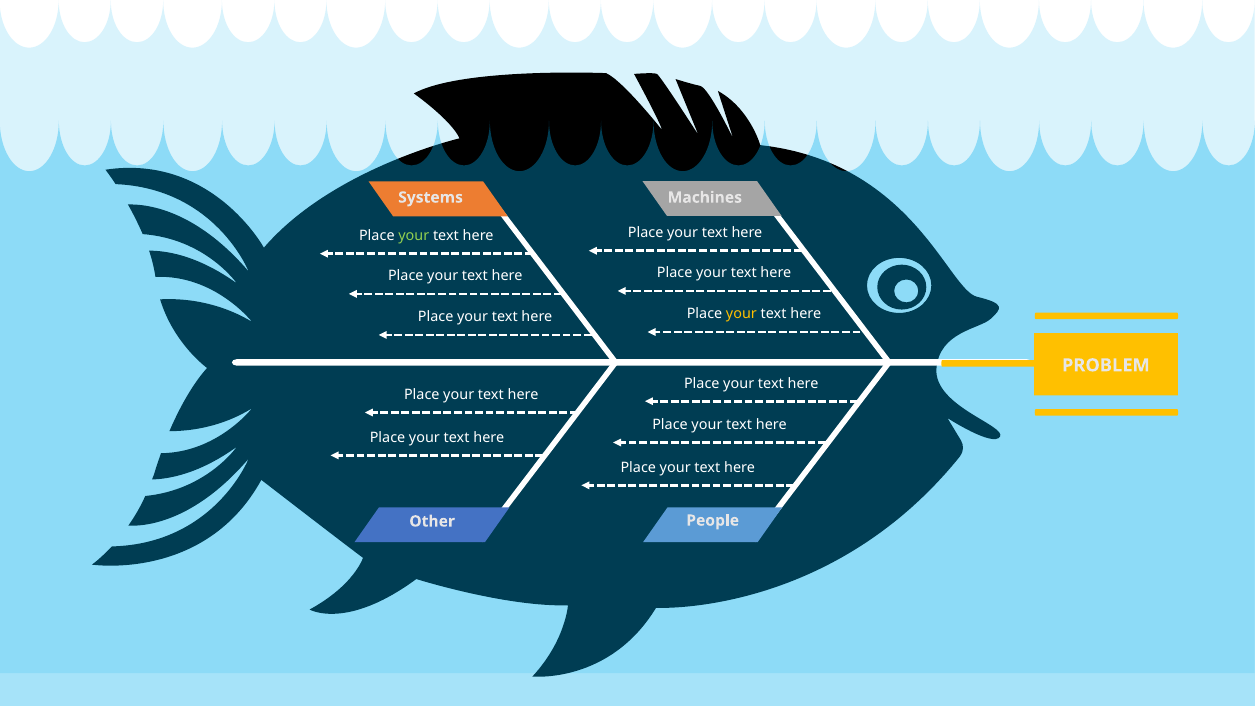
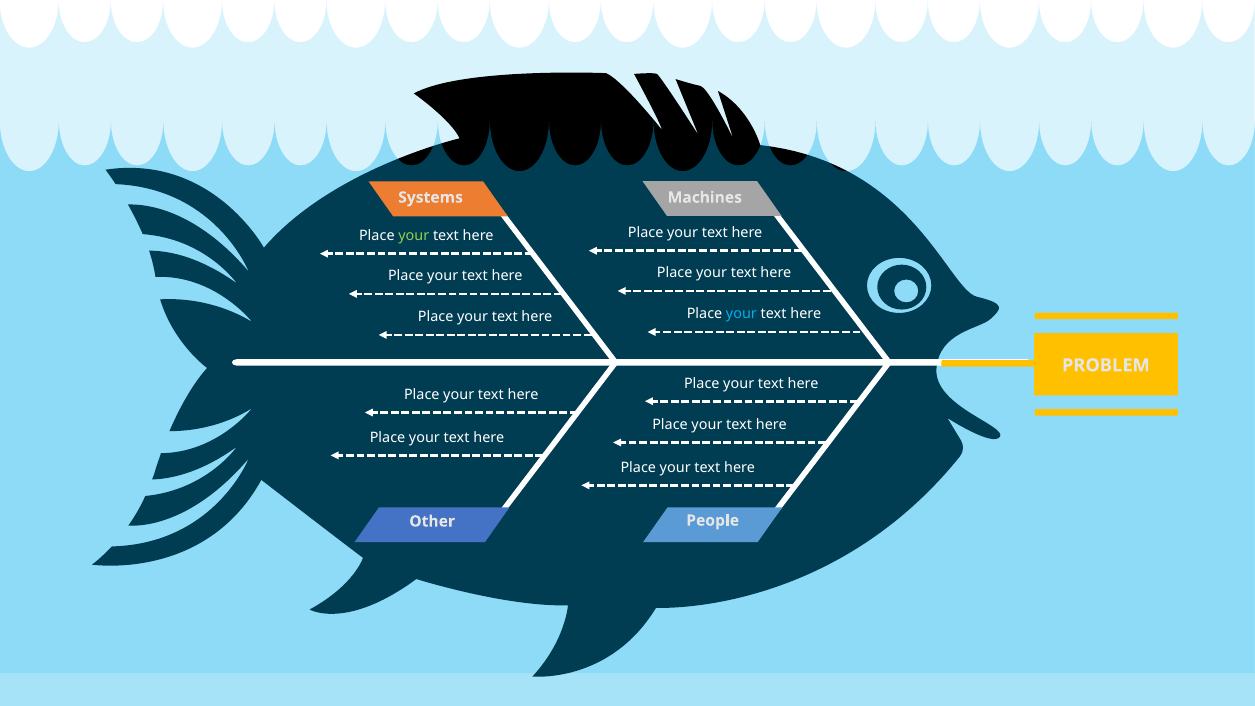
your at (741, 314) colour: yellow -> light blue
